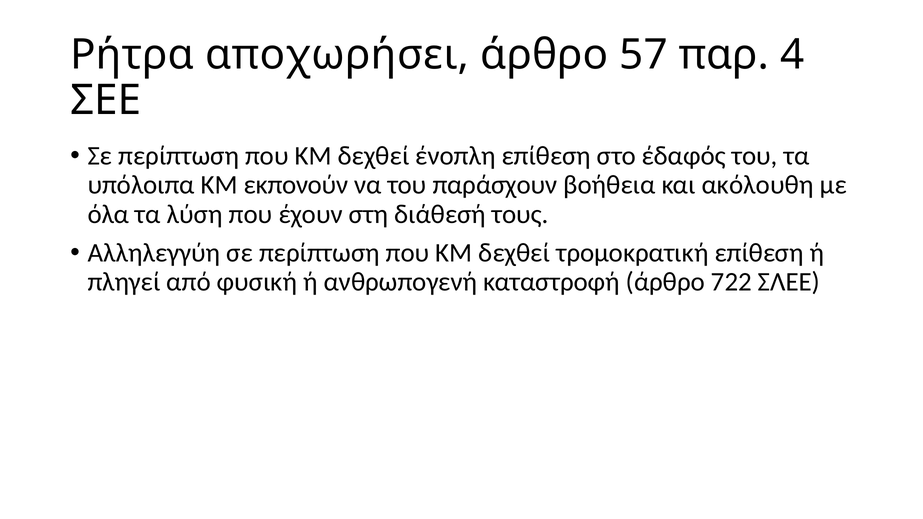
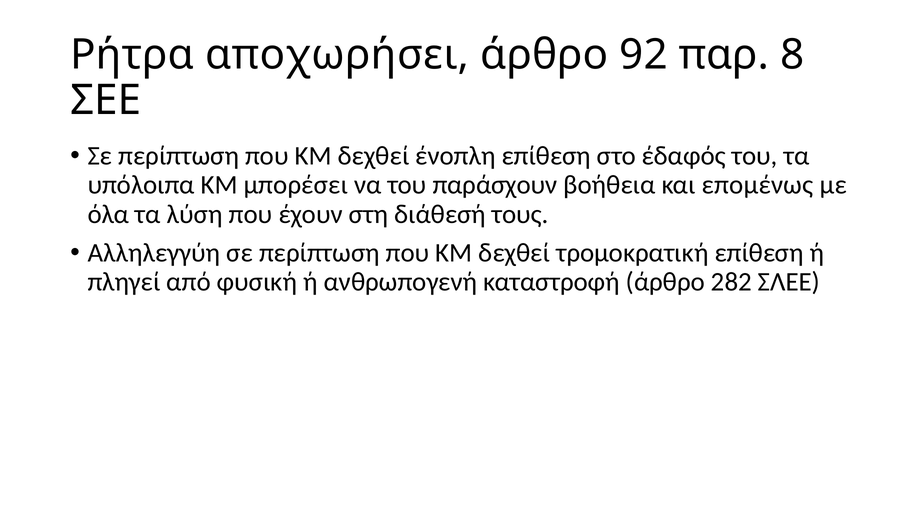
57: 57 -> 92
4: 4 -> 8
εκπονούν: εκπονούν -> μπορέσει
ακόλουθη: ακόλουθη -> επομένως
722: 722 -> 282
